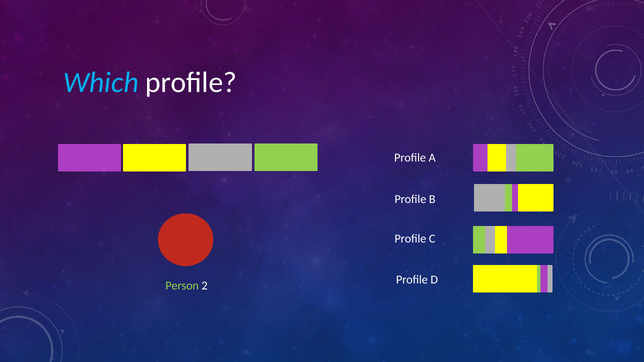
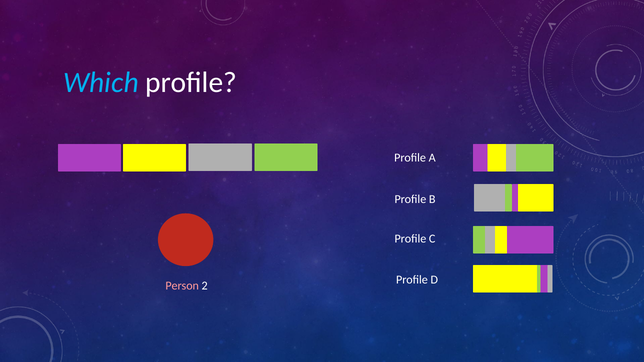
Person colour: light green -> pink
